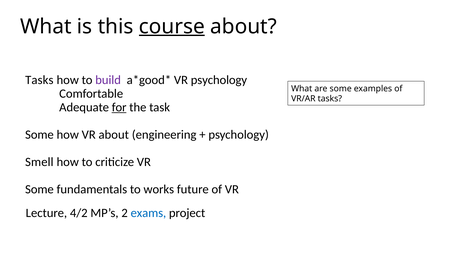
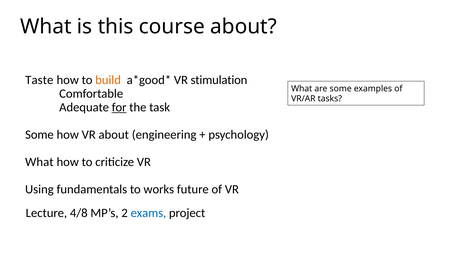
course underline: present -> none
Tasks at (39, 80): Tasks -> Taste
build colour: purple -> orange
VR psychology: psychology -> stimulation
Smell at (39, 162): Smell -> What
Some at (39, 189): Some -> Using
4/2: 4/2 -> 4/8
